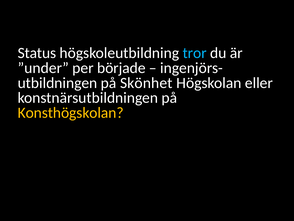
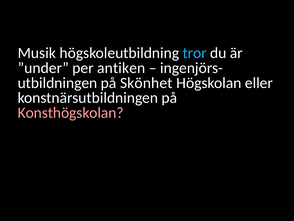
Status: Status -> Musik
började: började -> antiken
Konsthögskolan colour: yellow -> pink
